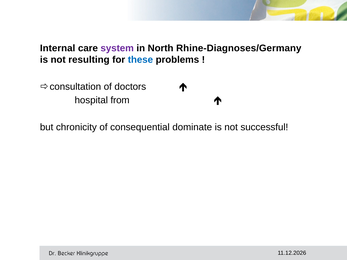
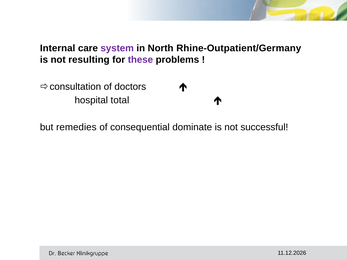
Rhine-Diagnoses/Germany: Rhine-Diagnoses/Germany -> Rhine-Outpatient/Germany
these colour: blue -> purple
from: from -> total
chronicity: chronicity -> remedies
